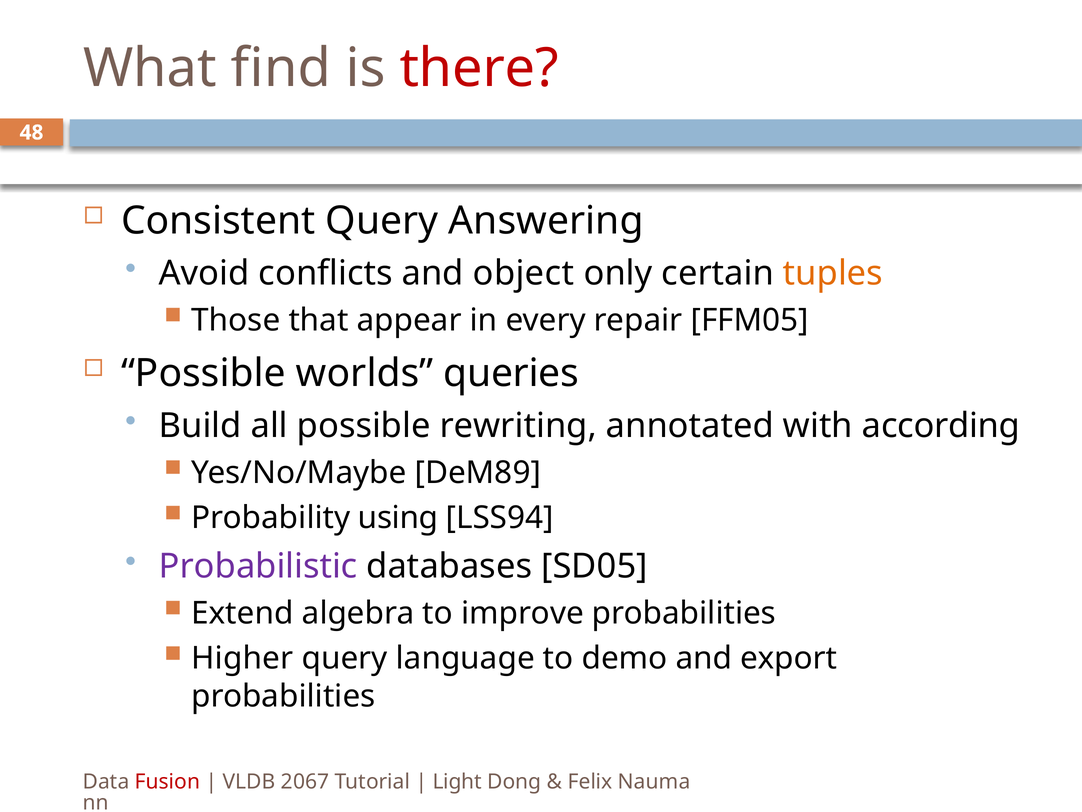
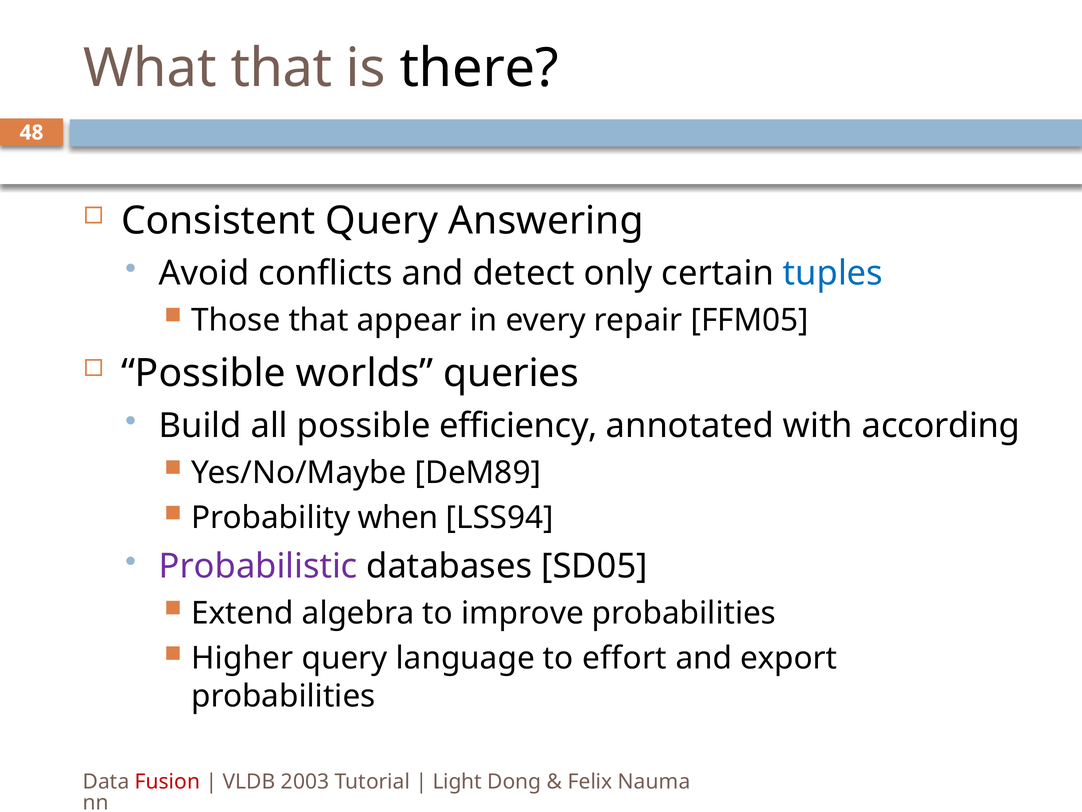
What find: find -> that
there colour: red -> black
object: object -> detect
tuples colour: orange -> blue
rewriting: rewriting -> efficiency
using: using -> when
demo: demo -> effort
2067: 2067 -> 2003
